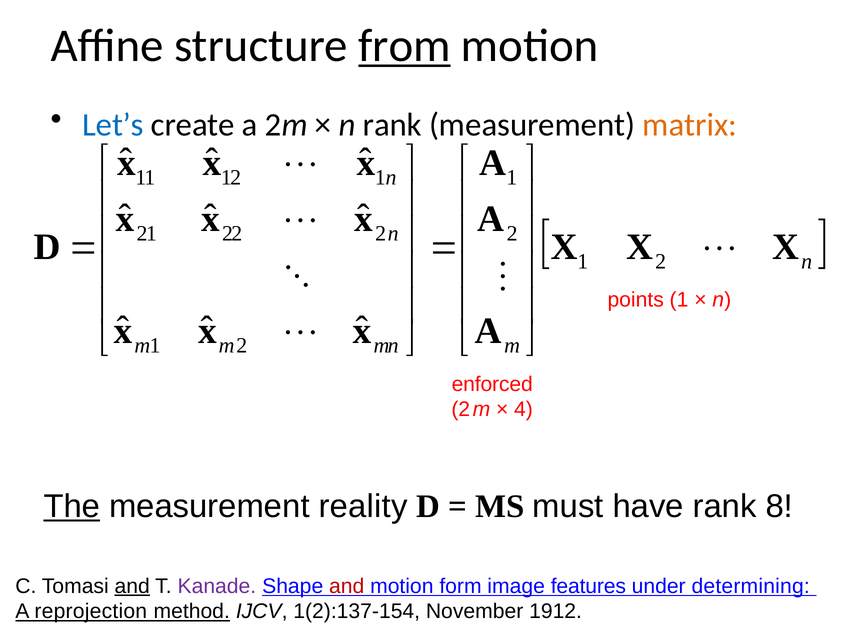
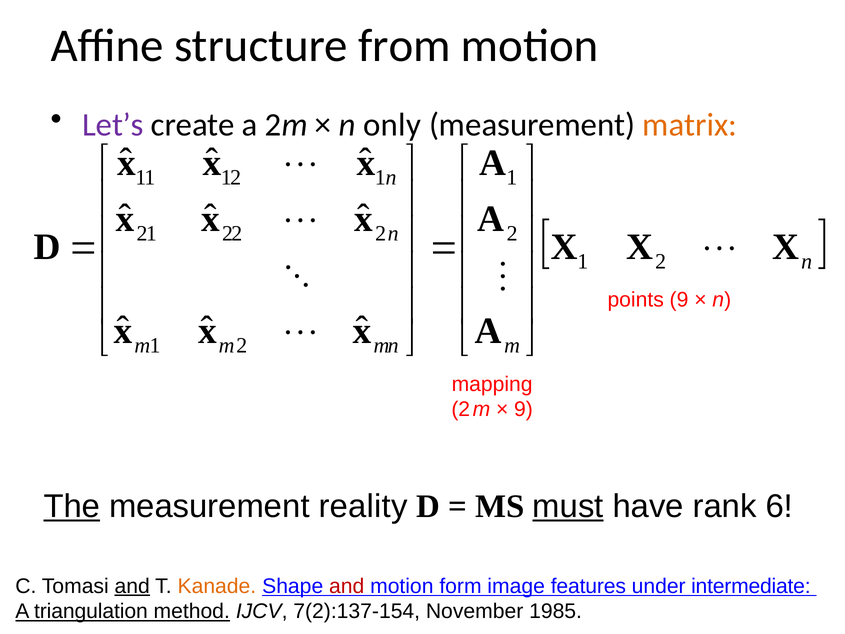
from underline: present -> none
Let’s colour: blue -> purple
n rank: rank -> only
points 1: 1 -> 9
enforced: enforced -> mapping
4 at (523, 409): 4 -> 9
must underline: none -> present
8: 8 -> 6
Kanade colour: purple -> orange
determining: determining -> intermediate
reprojection: reprojection -> triangulation
1(2):137-154: 1(2):137-154 -> 7(2):137-154
1912: 1912 -> 1985
